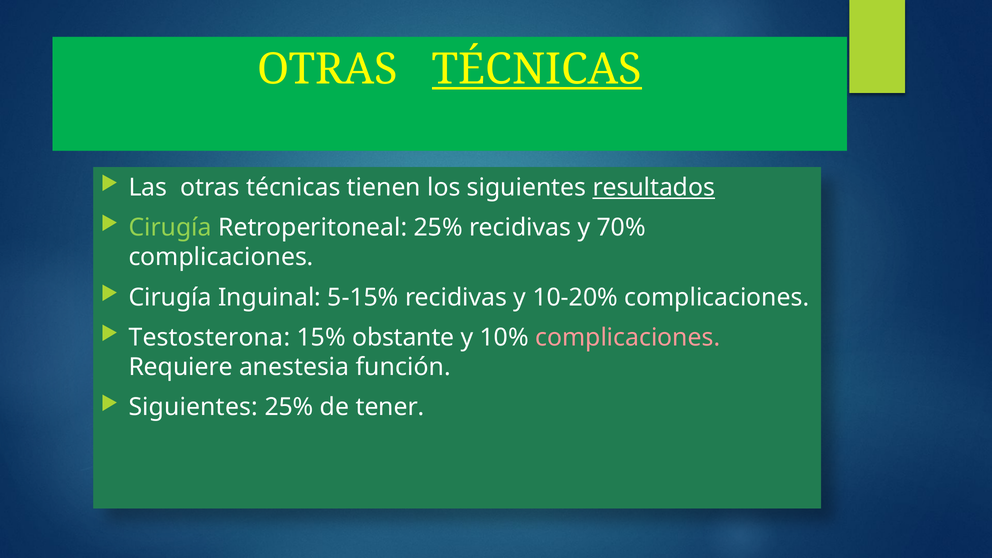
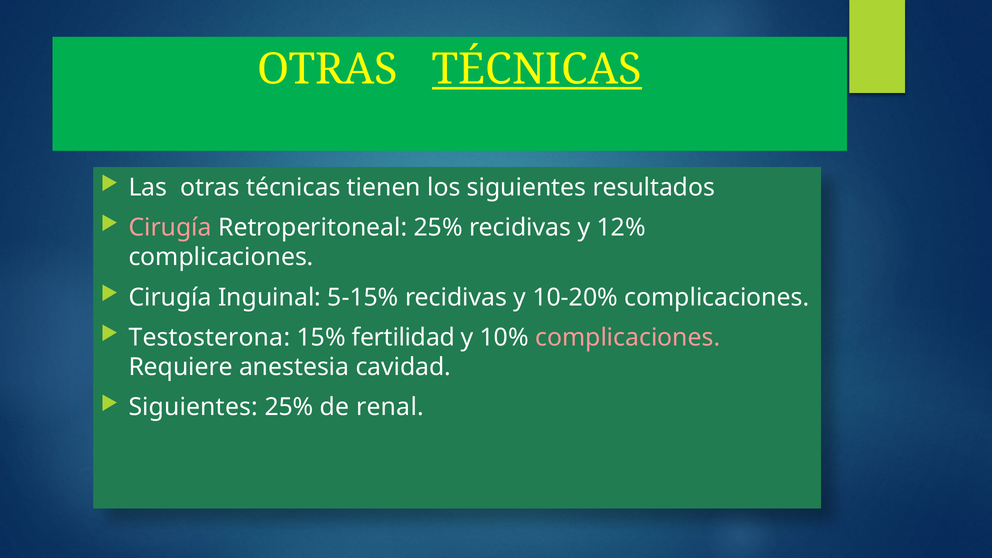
resultados underline: present -> none
Cirugía at (170, 227) colour: light green -> pink
70%: 70% -> 12%
obstante: obstante -> fertilidad
función: función -> cavidad
tener: tener -> renal
